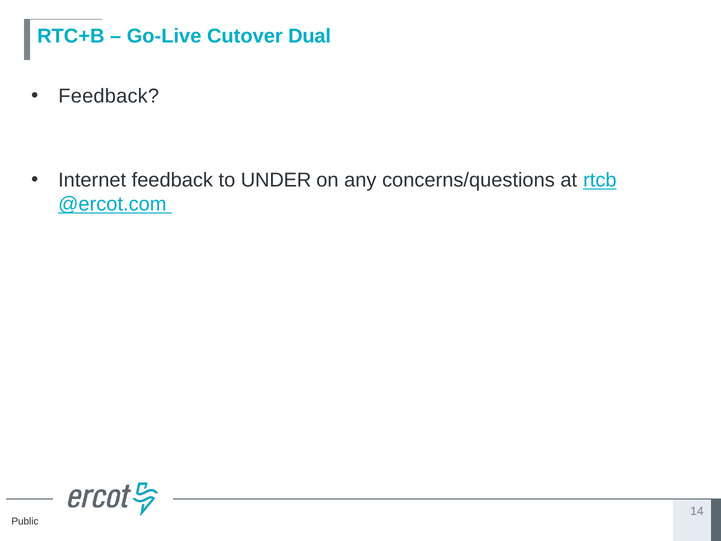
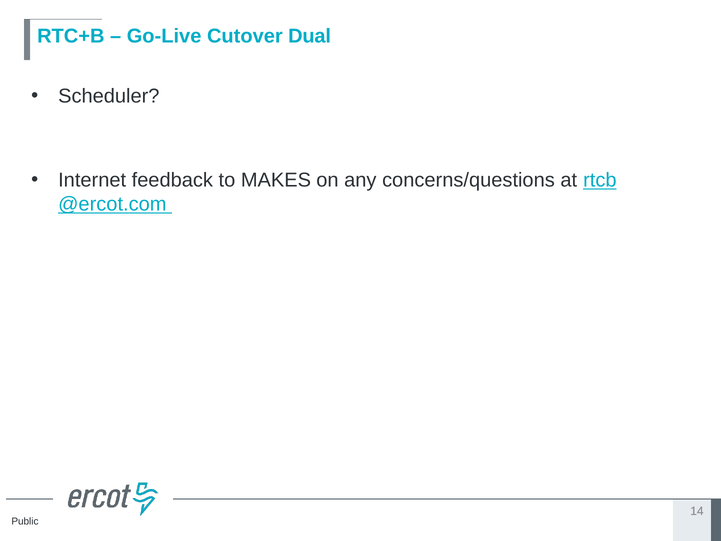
Feedback at (109, 96): Feedback -> Scheduler
UNDER: UNDER -> MAKES
